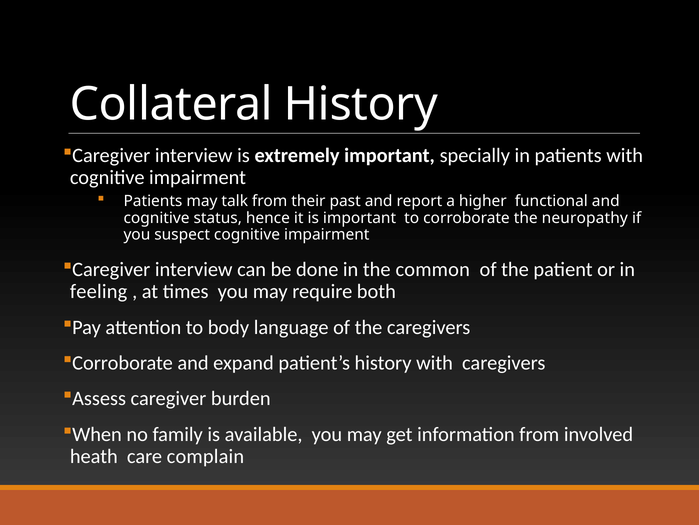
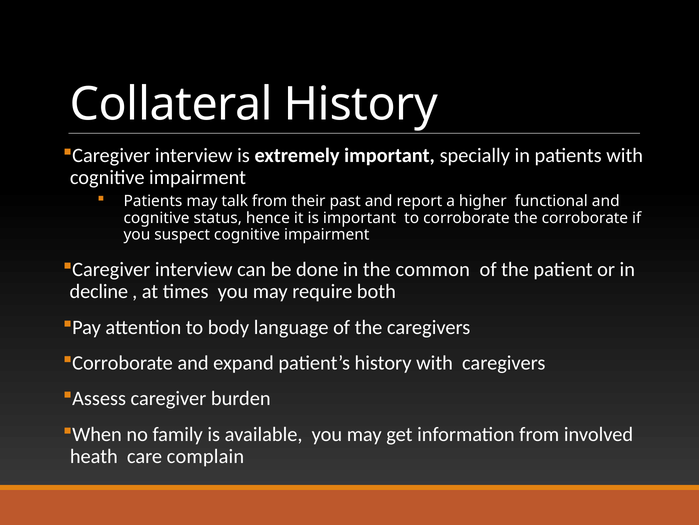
the neuropathy: neuropathy -> corroborate
feeling: feeling -> decline
